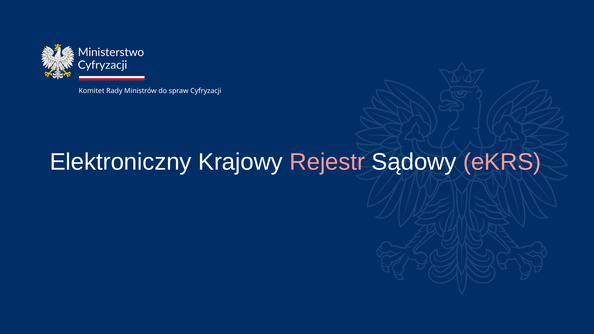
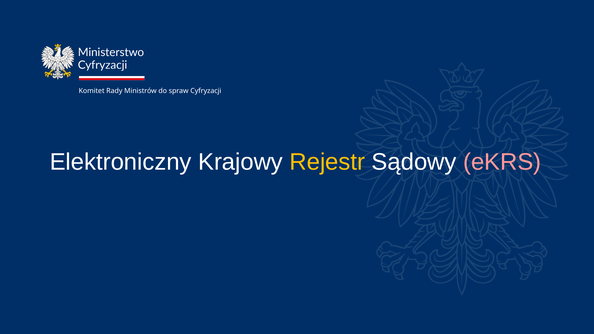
Rejestr colour: pink -> yellow
